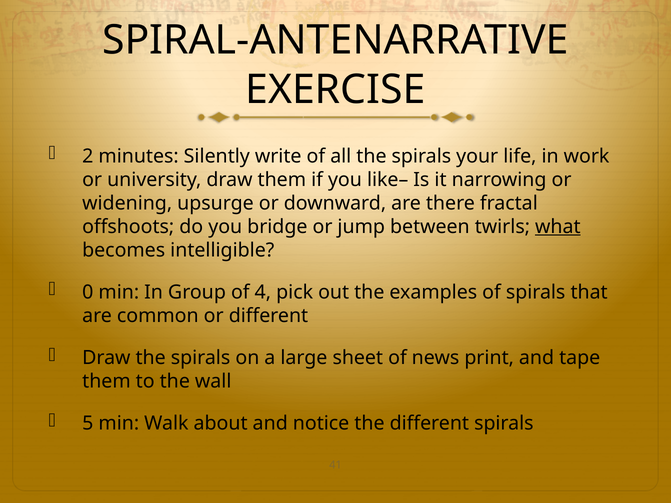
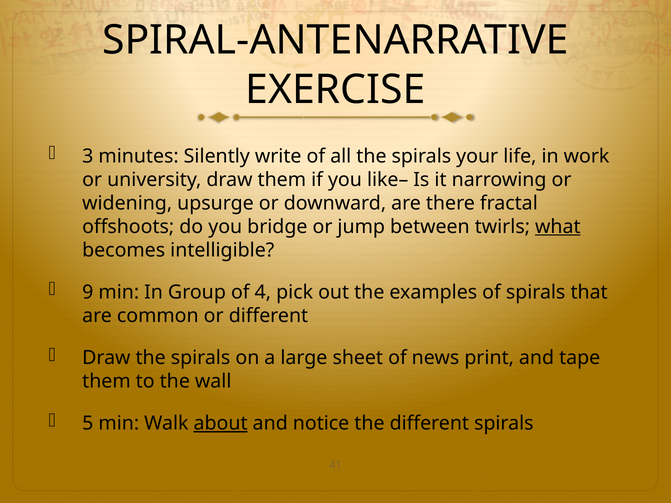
2: 2 -> 3
0: 0 -> 9
about underline: none -> present
